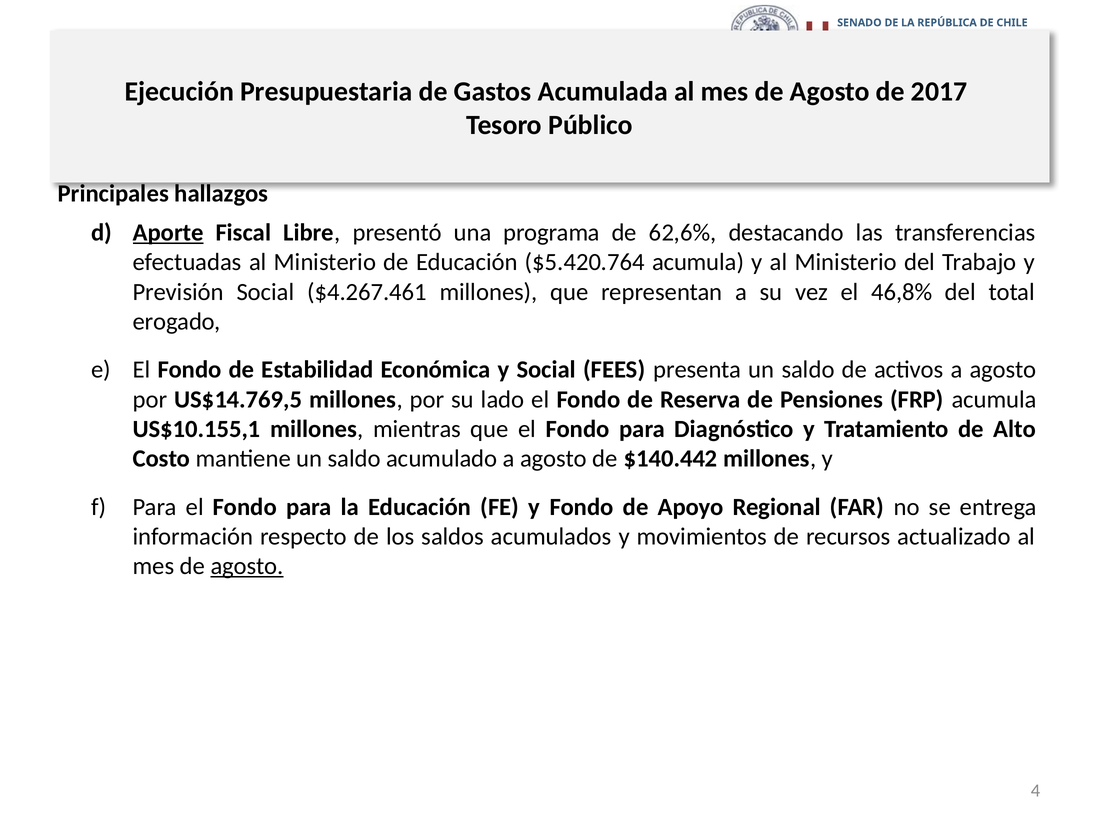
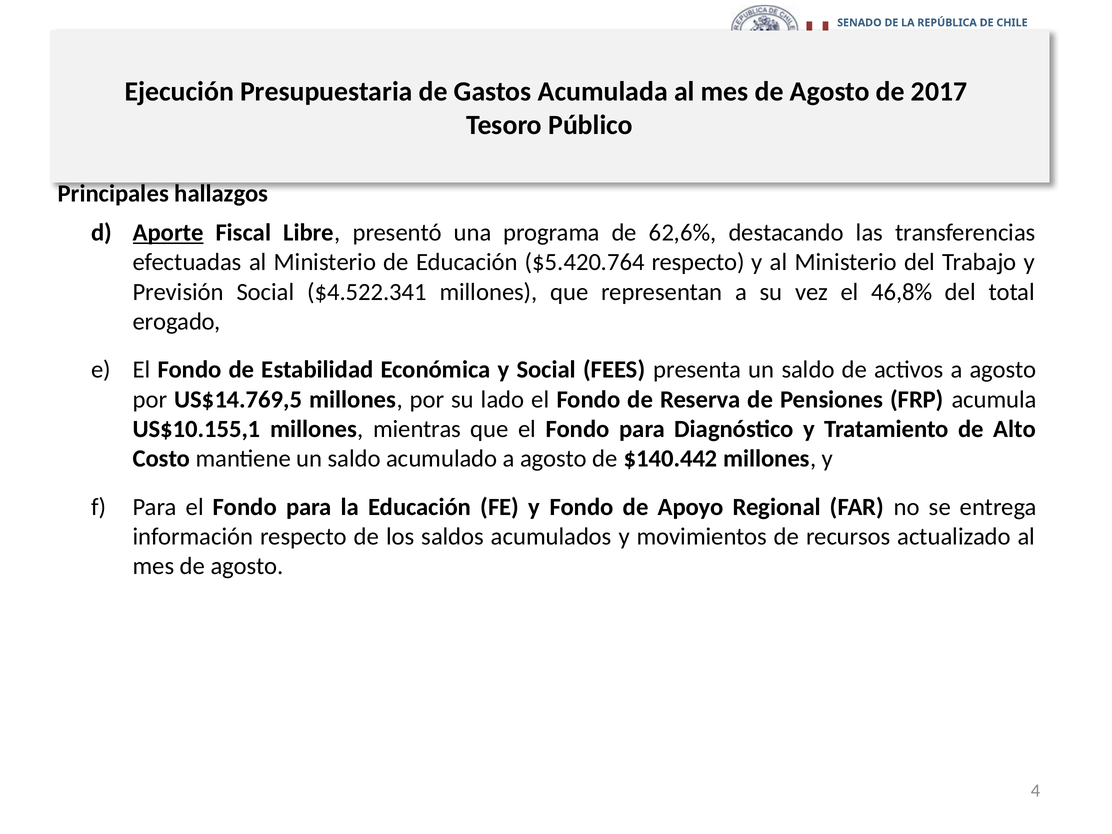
$5.420.764 acumula: acumula -> respecto
$4.267.461: $4.267.461 -> $4.522.341
agosto at (247, 566) underline: present -> none
